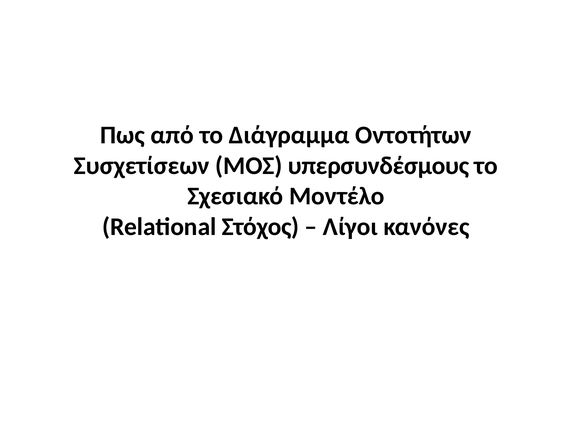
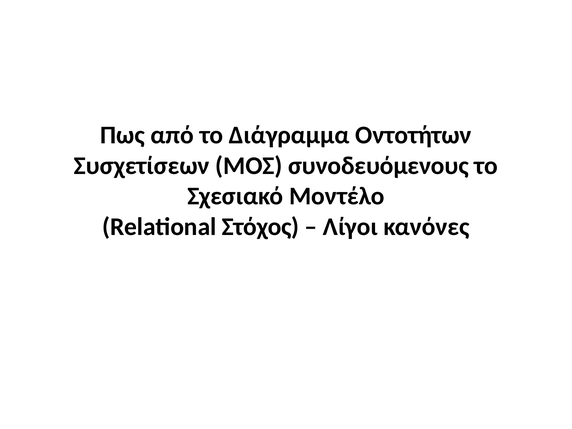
υπερσυνδέσμους: υπερσυνδέσμους -> συνοδευόμενους
